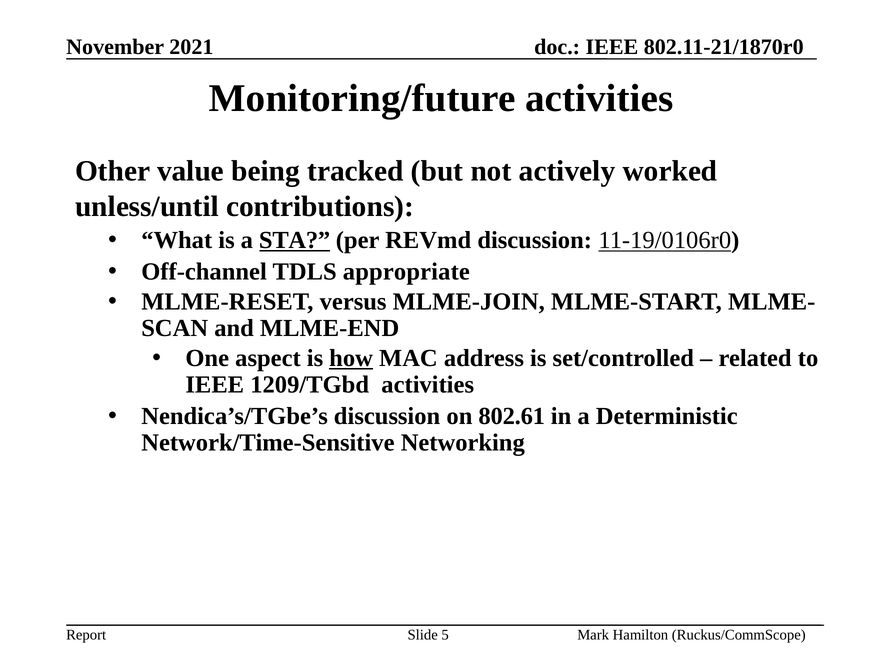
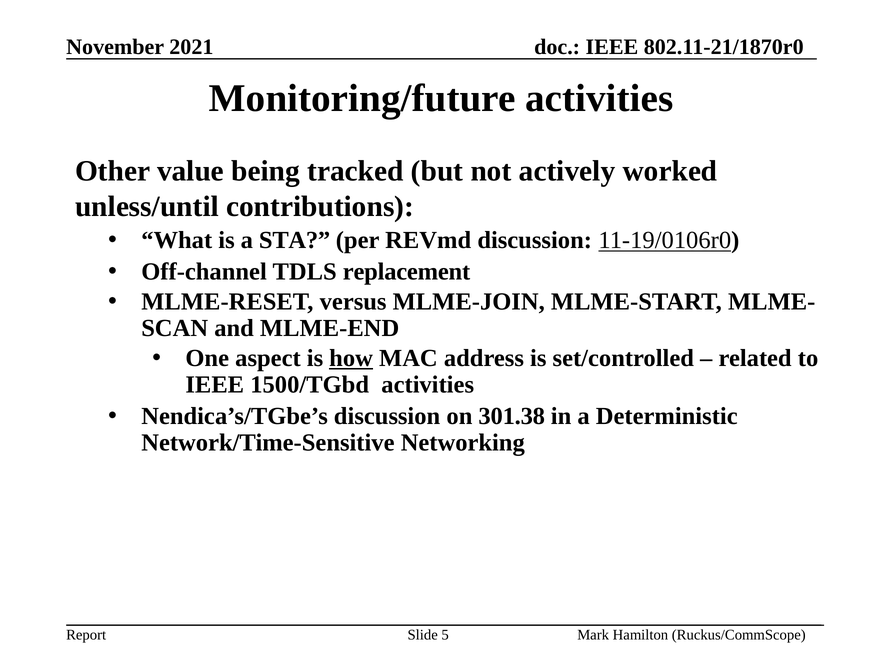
STA underline: present -> none
appropriate: appropriate -> replacement
1209/TGbd: 1209/TGbd -> 1500/TGbd
802.61: 802.61 -> 301.38
